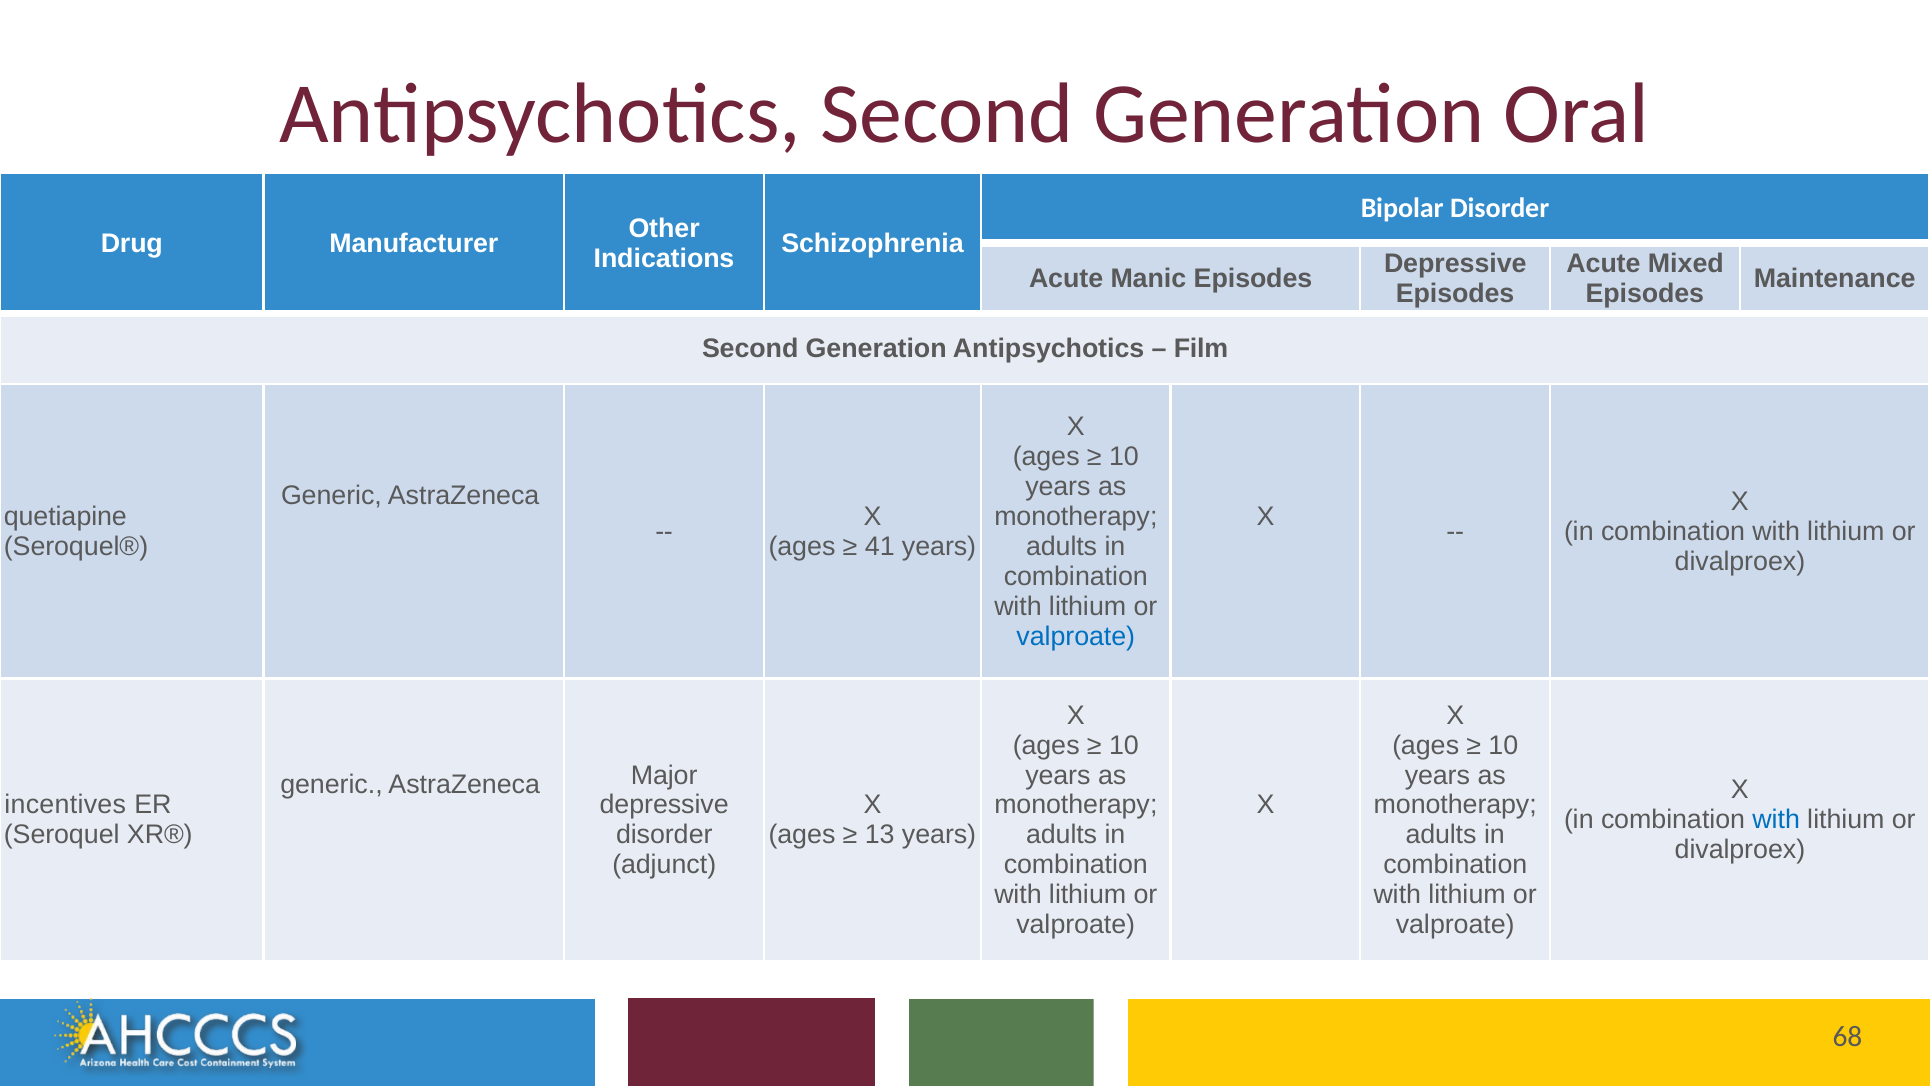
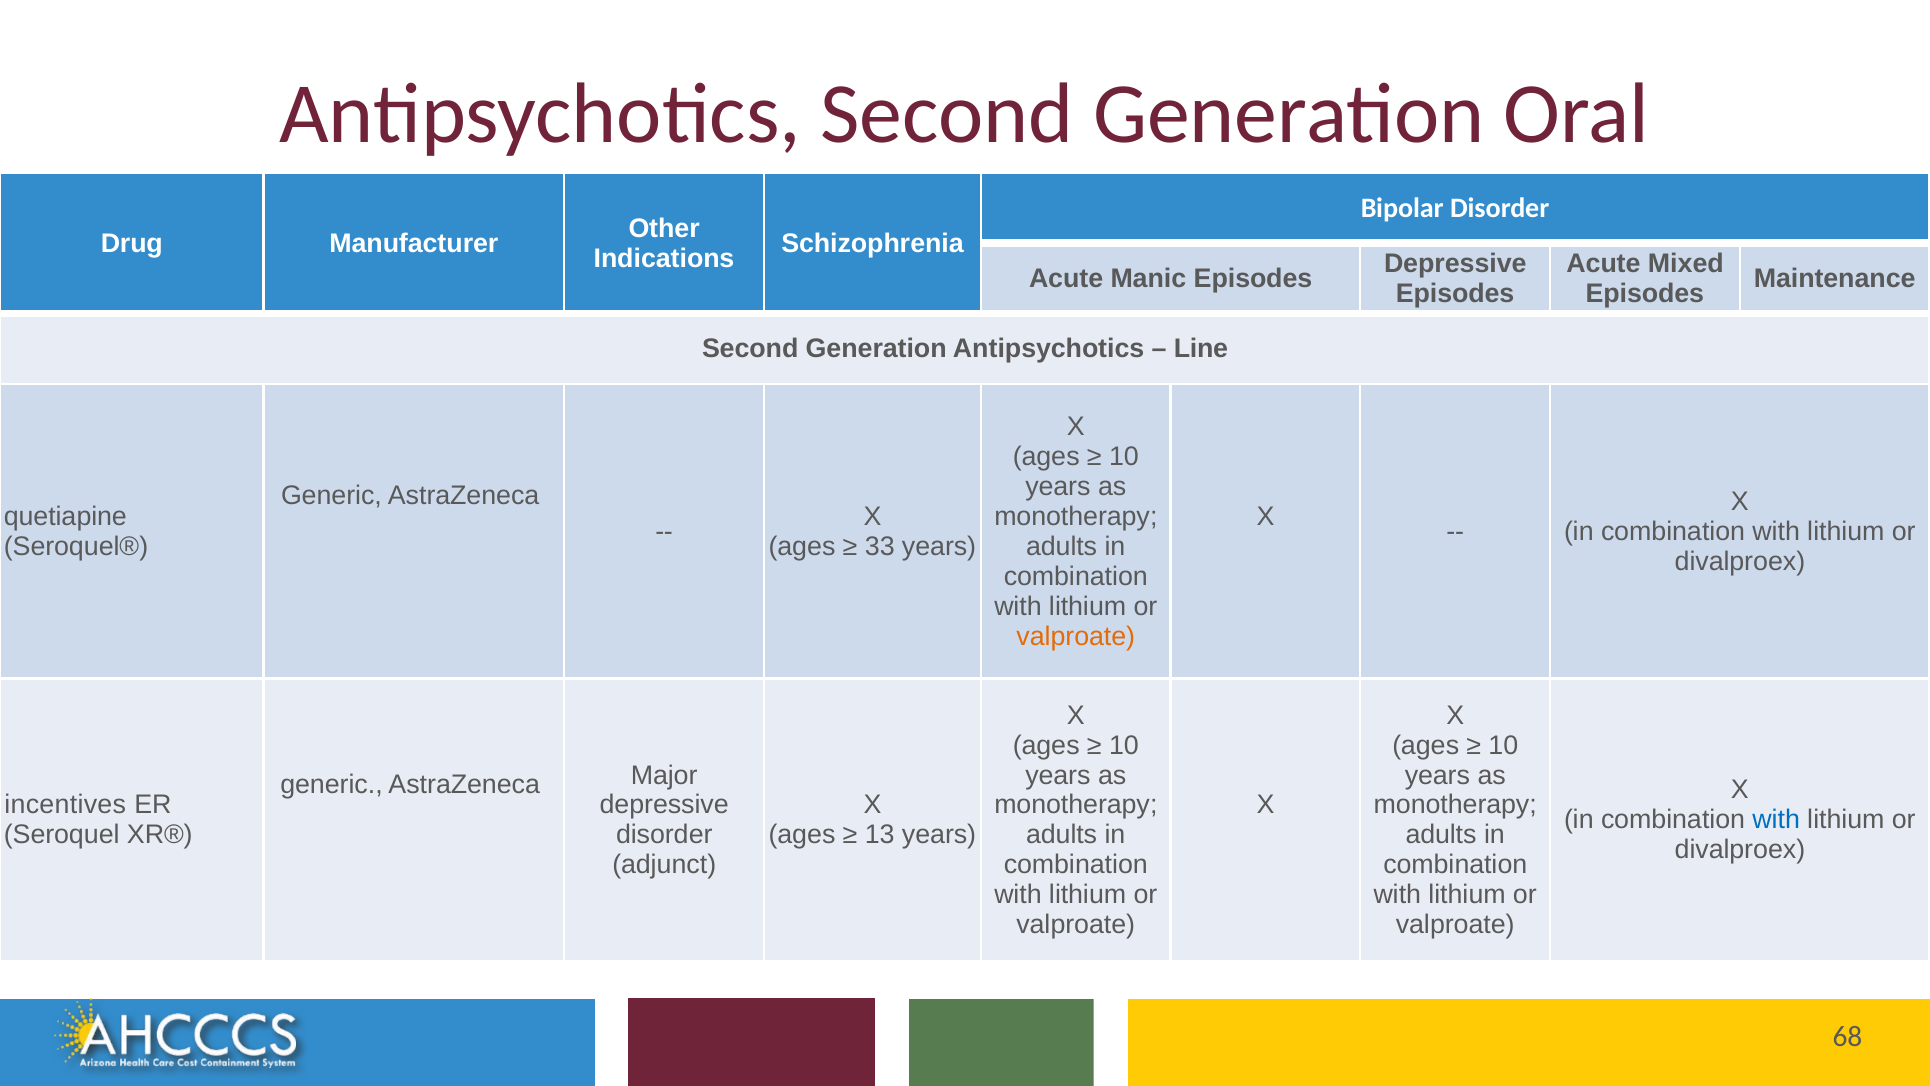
Film: Film -> Line
41: 41 -> 33
valproate at (1076, 636) colour: blue -> orange
